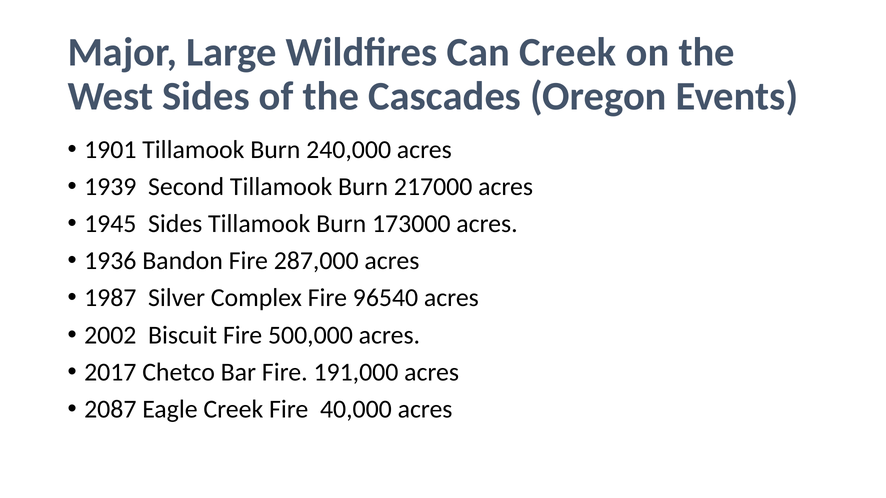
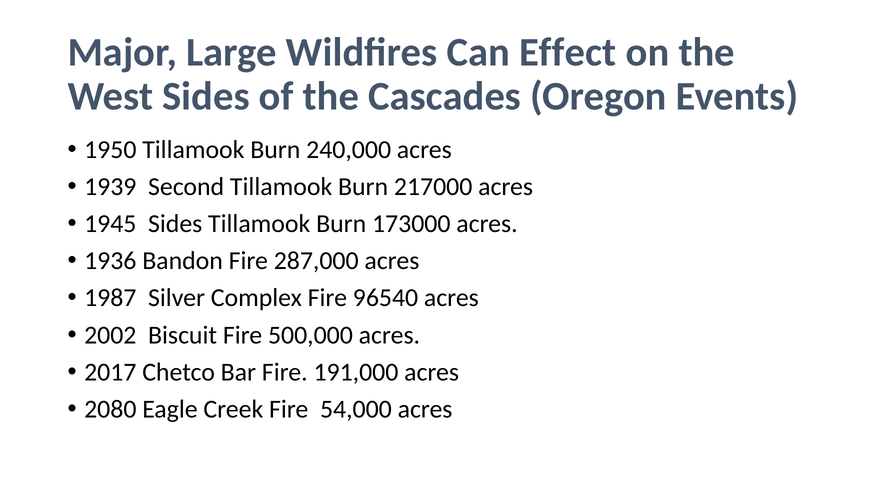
Can Creek: Creek -> Effect
1901: 1901 -> 1950
2087: 2087 -> 2080
40,000: 40,000 -> 54,000
